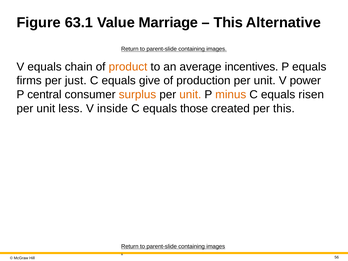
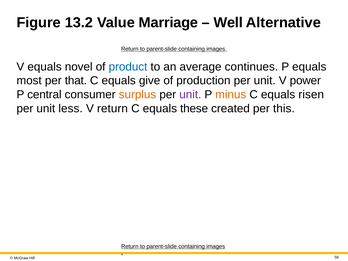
63.1: 63.1 -> 13.2
This at (228, 23): This -> Well
chain: chain -> novel
product colour: orange -> blue
incentives: incentives -> continues
firms: firms -> most
just: just -> that
unit at (190, 95) colour: orange -> purple
V inside: inside -> return
those: those -> these
